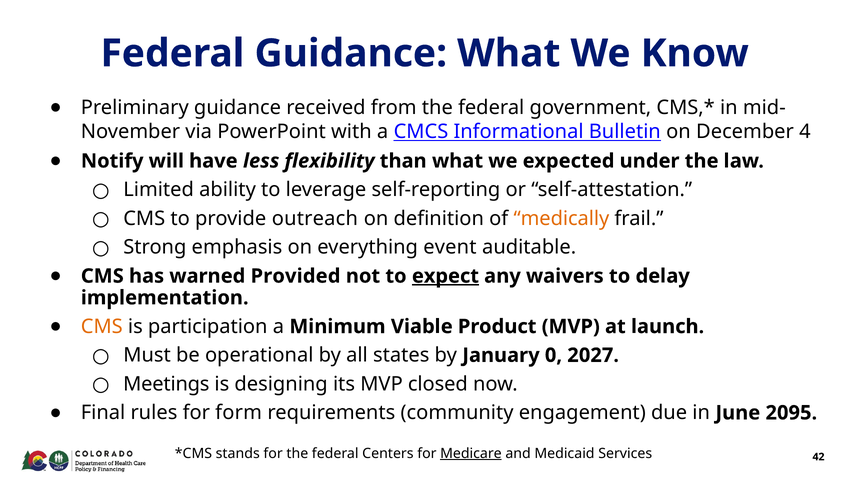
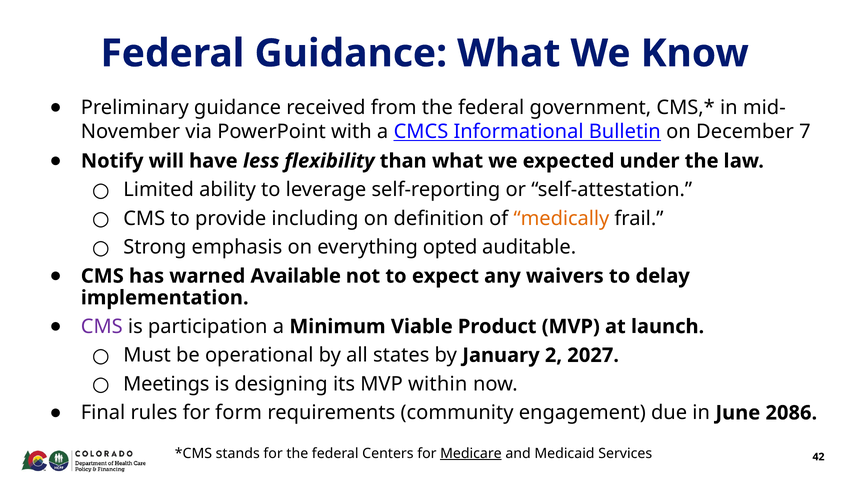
4: 4 -> 7
outreach: outreach -> including
event: event -> opted
Provided: Provided -> Available
expect underline: present -> none
CMS at (102, 327) colour: orange -> purple
0: 0 -> 2
closed: closed -> within
2095: 2095 -> 2086
